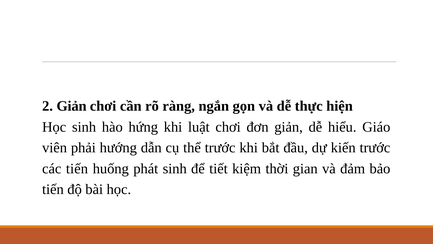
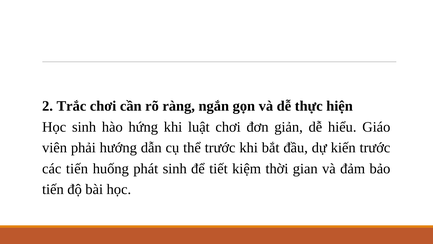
2 Giản: Giản -> Trắc
